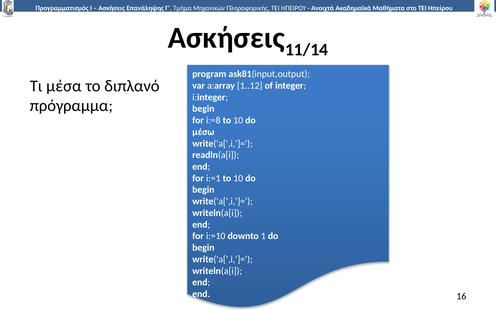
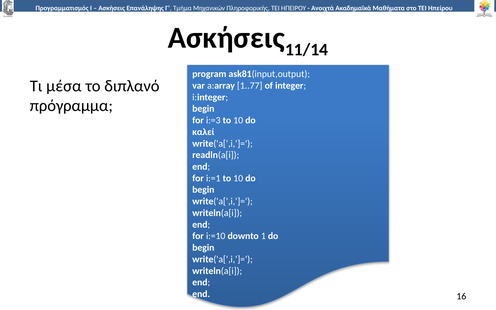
1..12: 1..12 -> 1..77
i:=8: i:=8 -> i:=3
μέσω: μέσω -> καλεί
